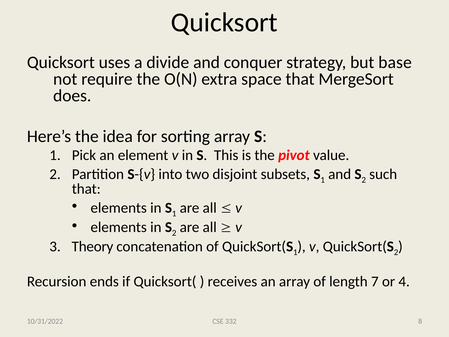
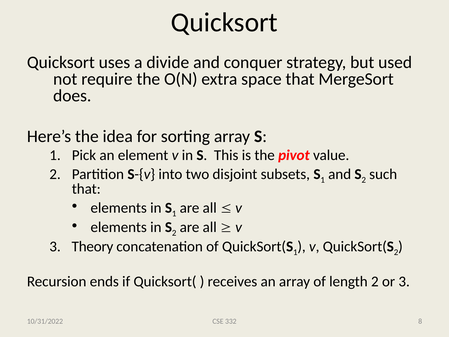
base: base -> used
length 7: 7 -> 2
or 4: 4 -> 3
